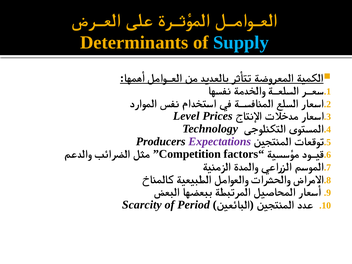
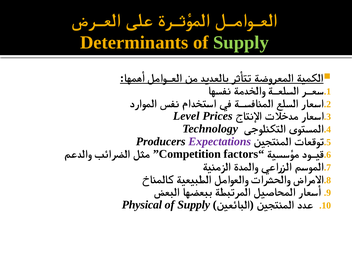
Supply at (241, 43) colour: light blue -> light green
Scarcity: Scarcity -> Physical
Period at (194, 205): Period -> Supply
